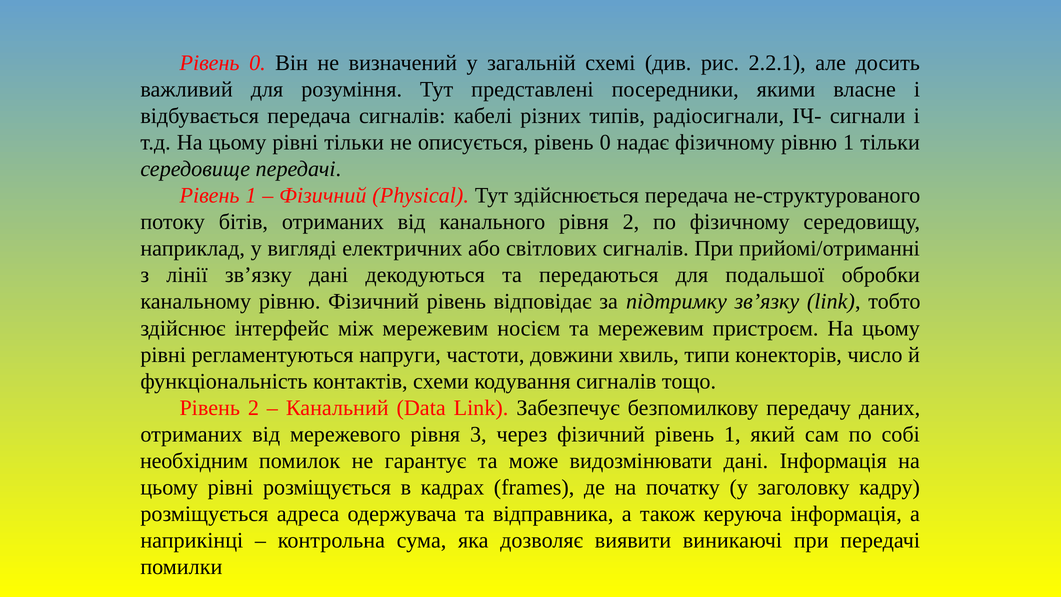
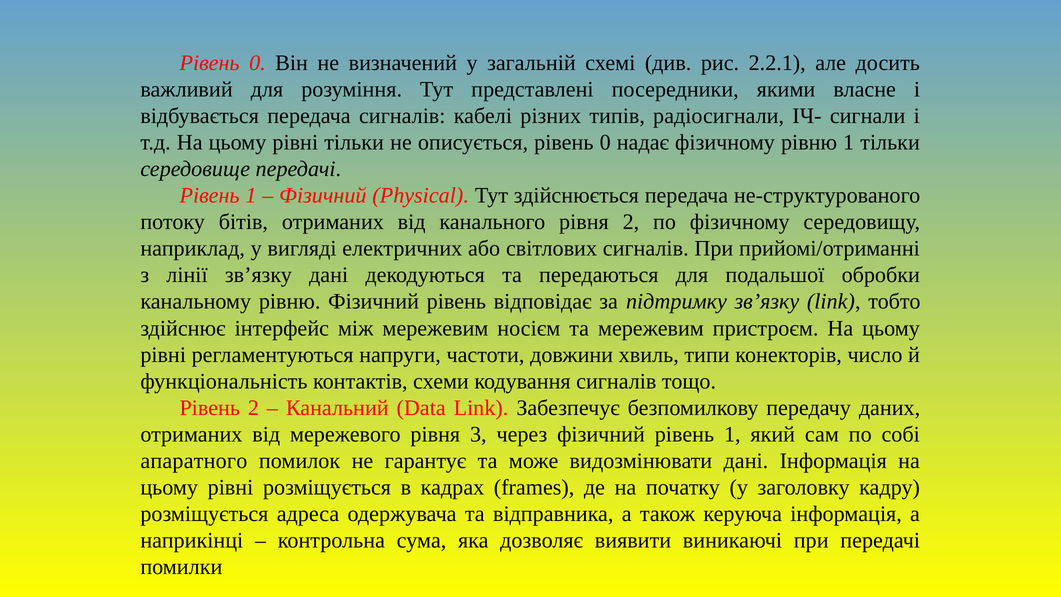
необхідним: необхідним -> апаратного
